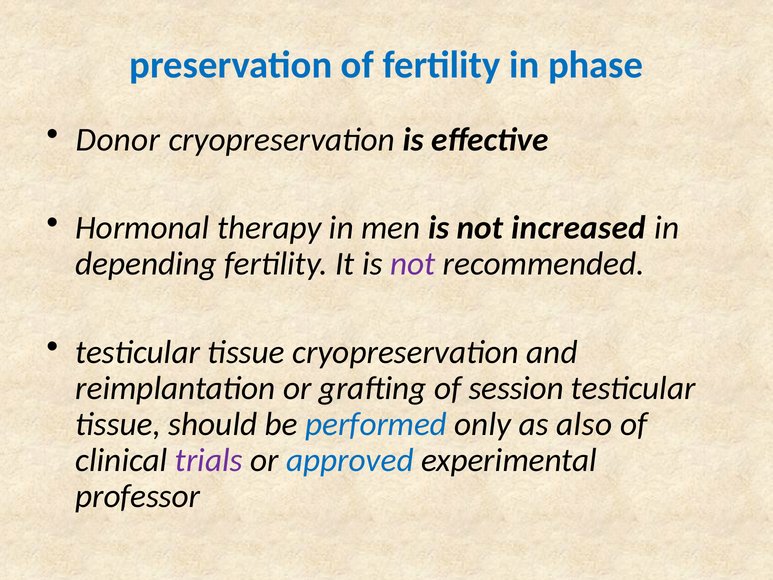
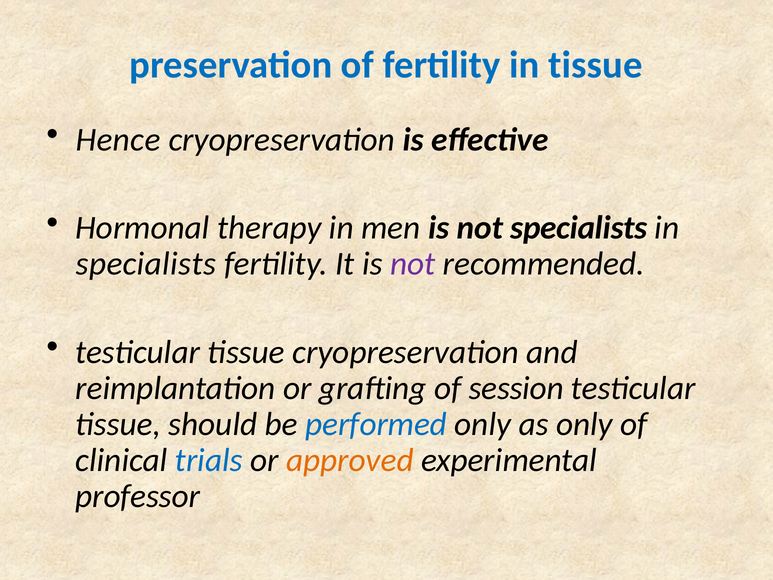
in phase: phase -> tissue
Donor: Donor -> Hence
not increased: increased -> specialists
depending at (146, 264): depending -> specialists
as also: also -> only
trials colour: purple -> blue
approved colour: blue -> orange
